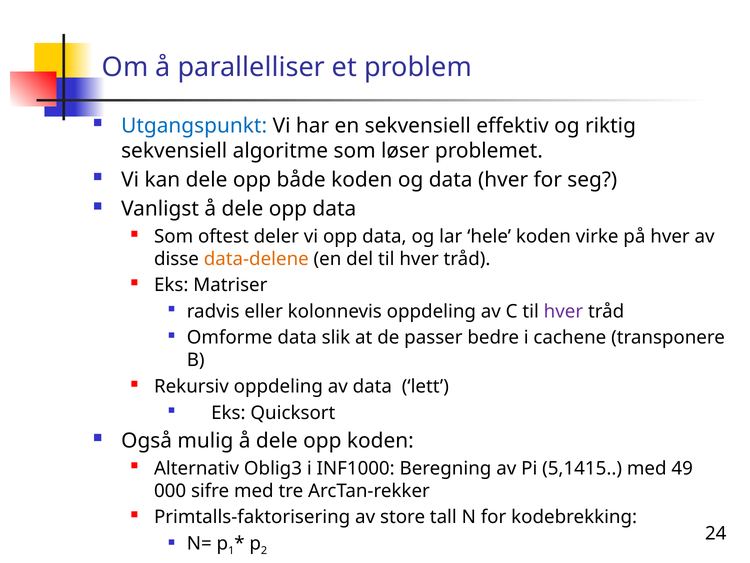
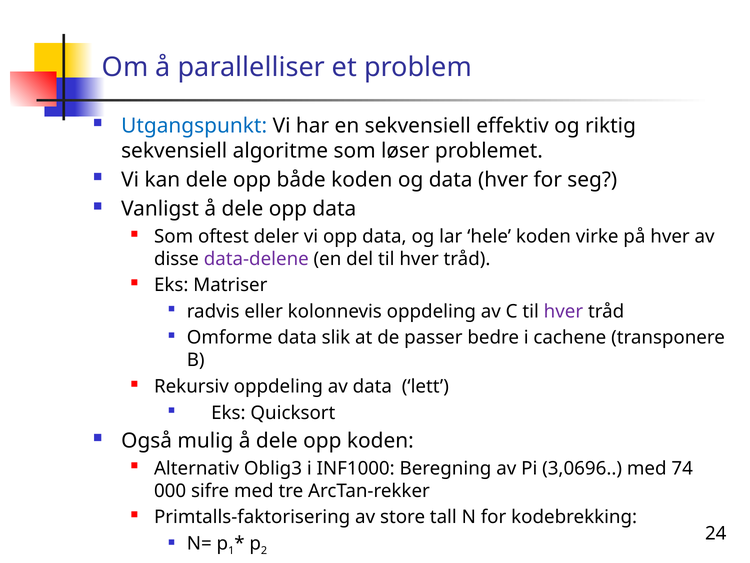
data-delene colour: orange -> purple
5,1415: 5,1415 -> 3,0696
49: 49 -> 74
